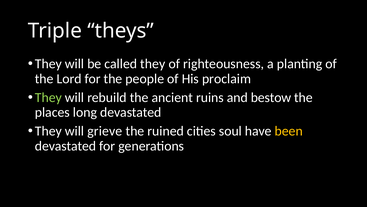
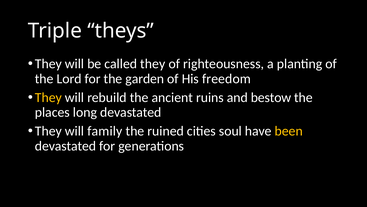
people: people -> garden
proclaim: proclaim -> freedom
They at (48, 97) colour: light green -> yellow
grieve: grieve -> family
